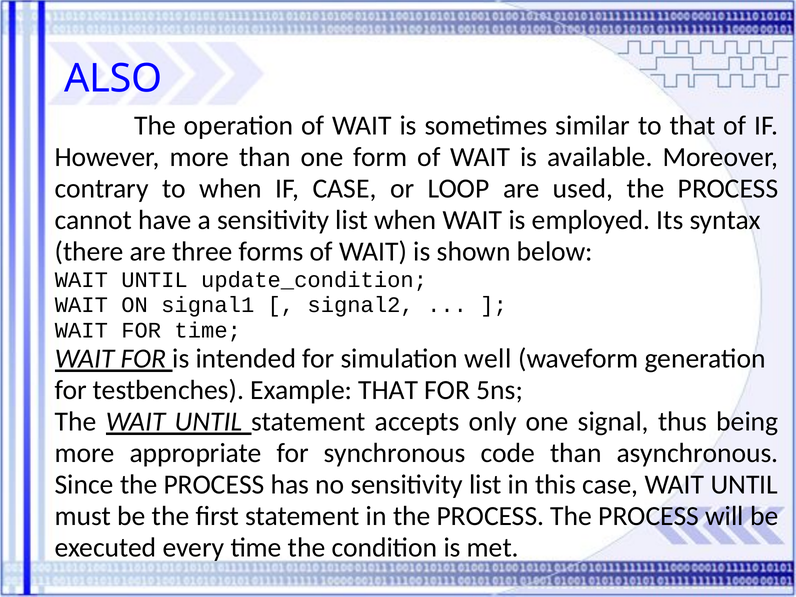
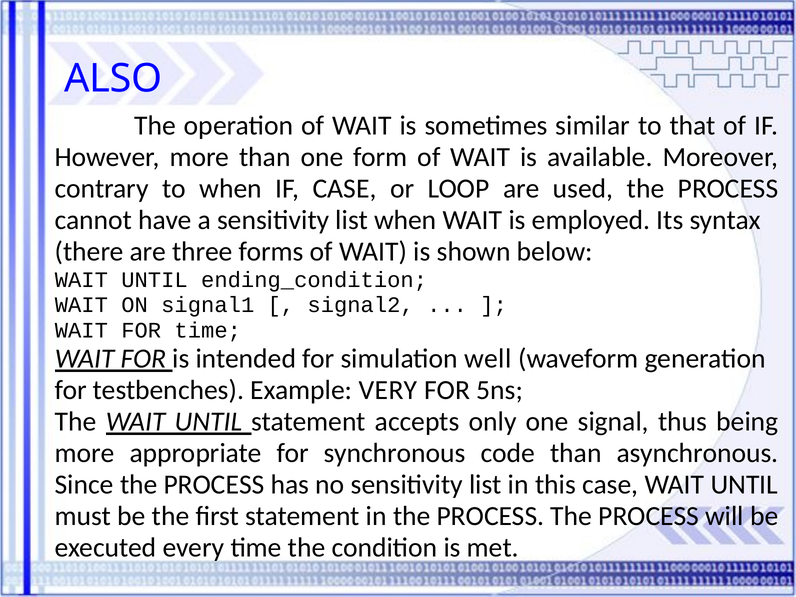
update_condition: update_condition -> ending_condition
Example THAT: THAT -> VERY
